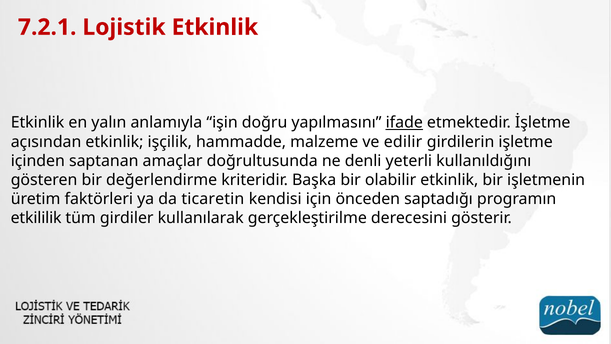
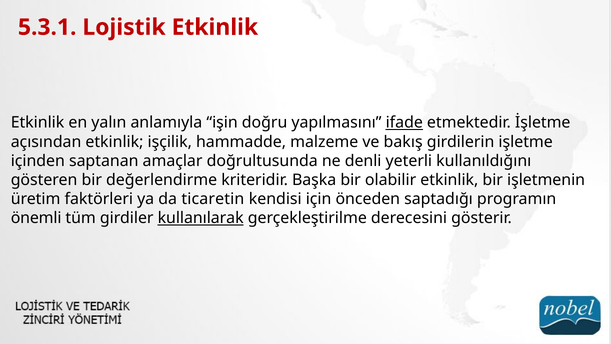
7.2.1: 7.2.1 -> 5.3.1
edilir: edilir -> bakış
etkililik: etkililik -> önemli
kullanılarak underline: none -> present
